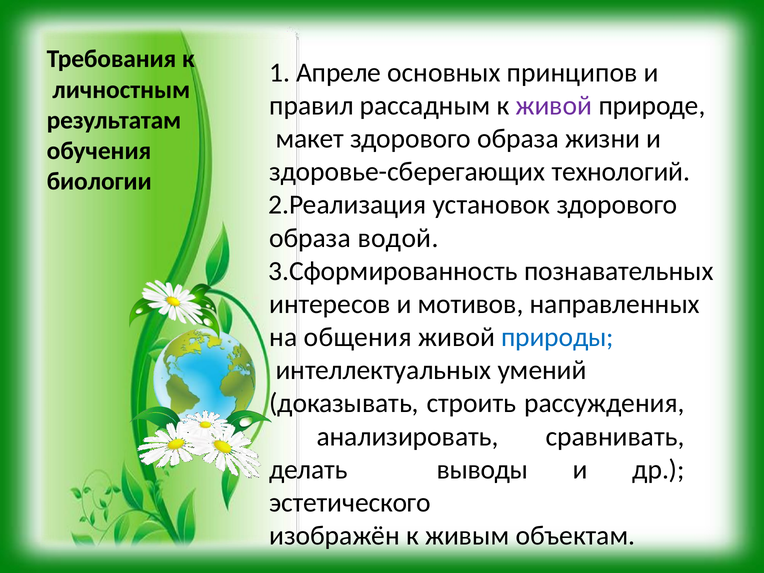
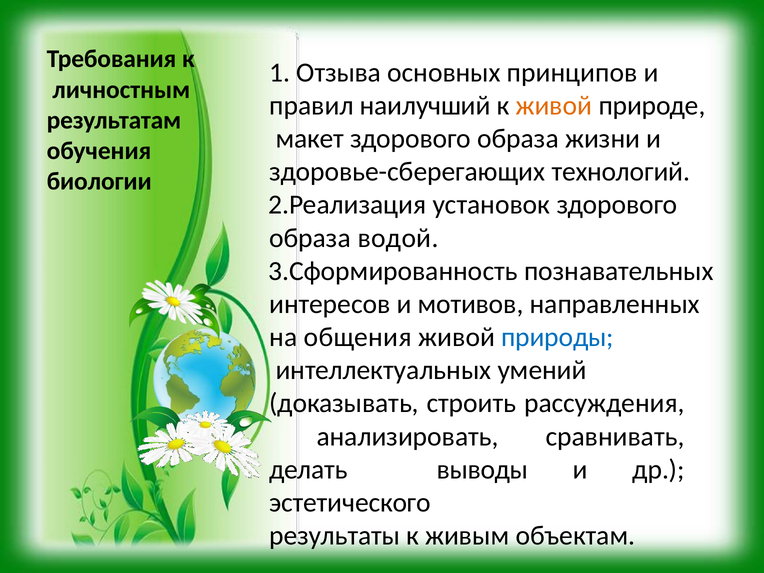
Апреле: Апреле -> Отзыва
рассадным: рассадным -> наилучший
живой at (554, 106) colour: purple -> orange
изображён: изображён -> результаты
